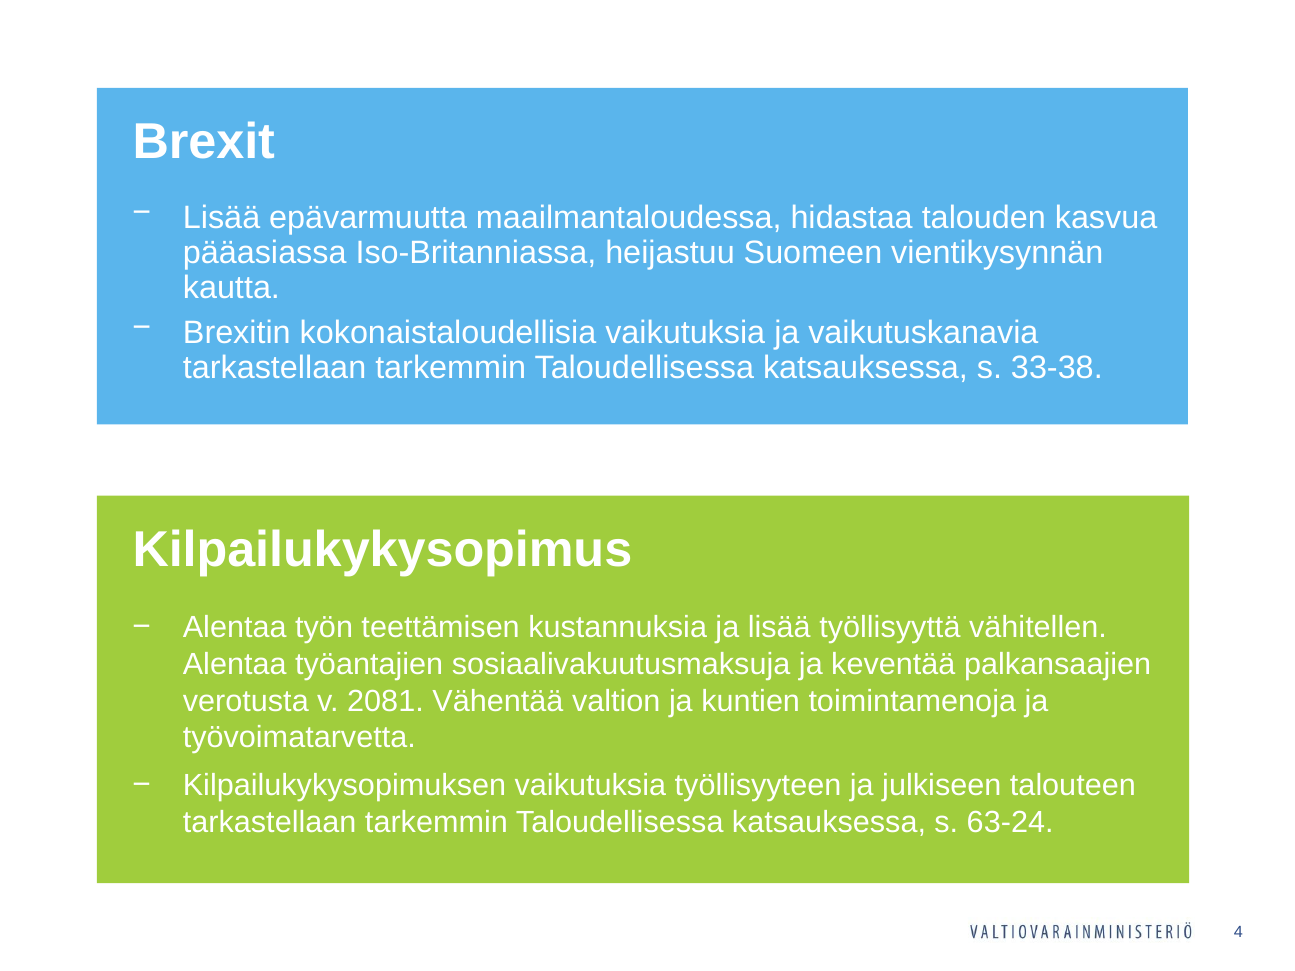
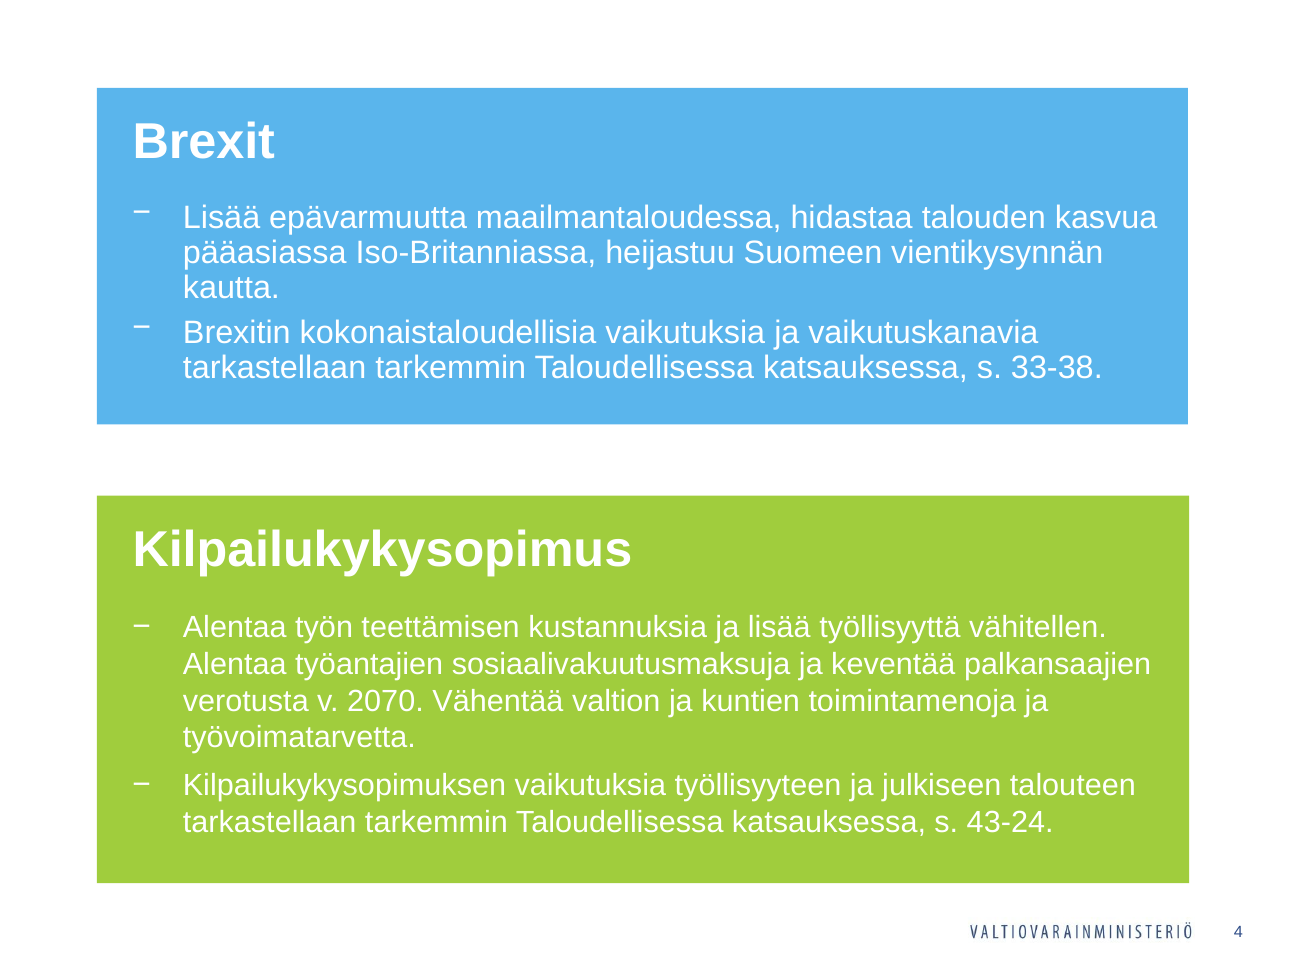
2081: 2081 -> 2070
63-24: 63-24 -> 43-24
